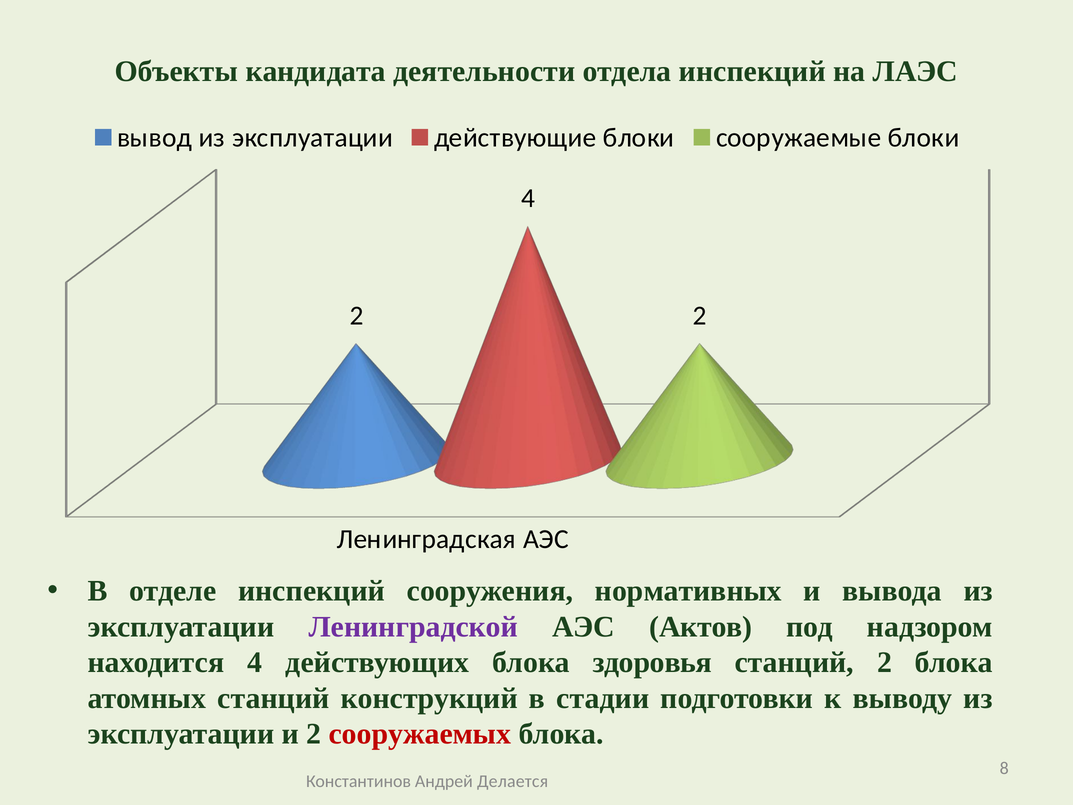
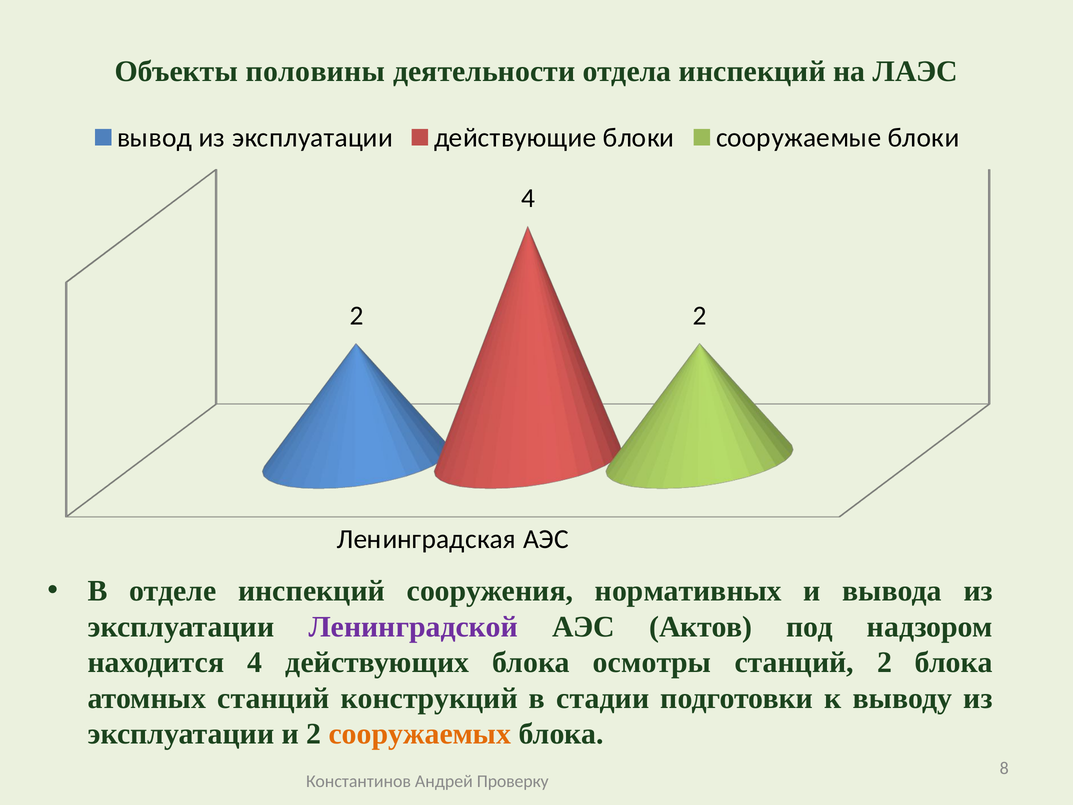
кандидата: кандидата -> половины
здоровья: здоровья -> осмотры
сооружаемых colour: red -> orange
Делается: Делается -> Проверку
